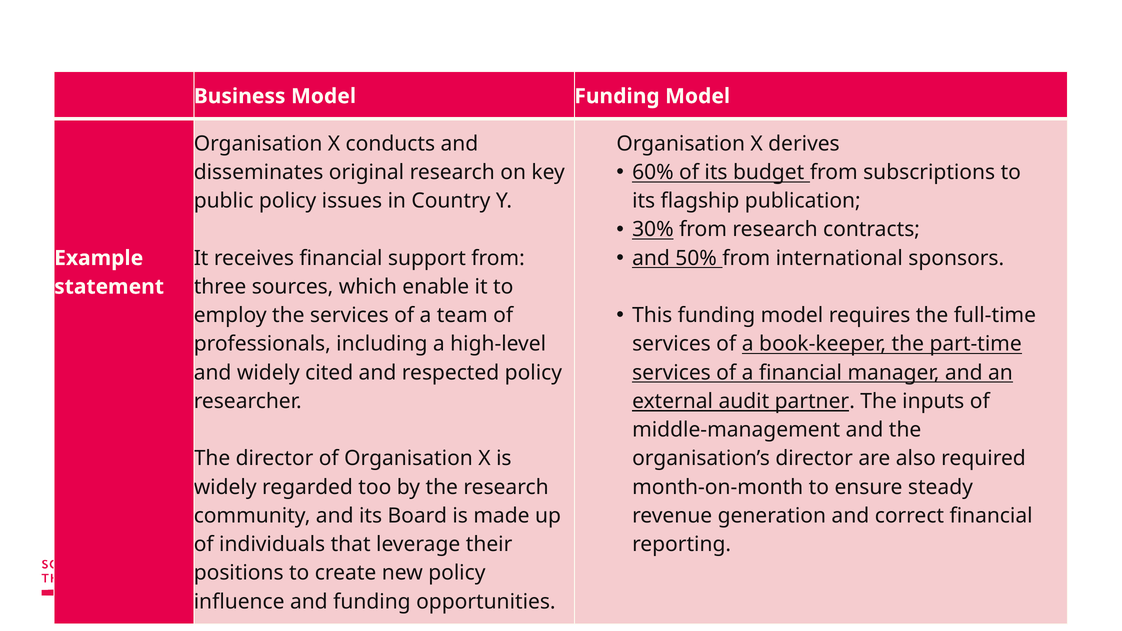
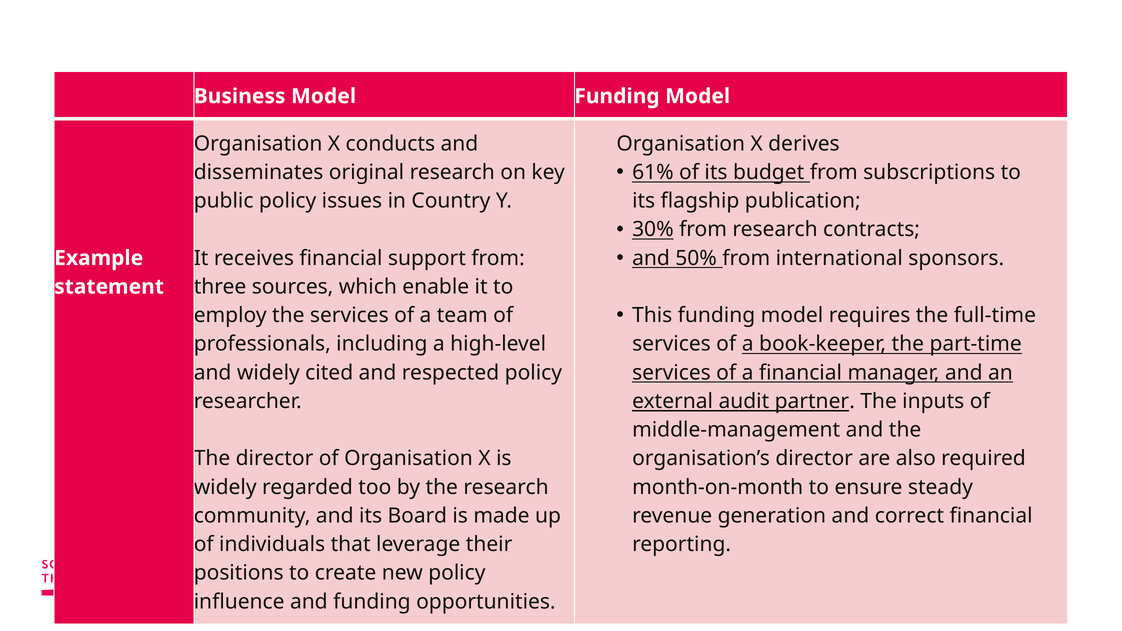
60%: 60% -> 61%
